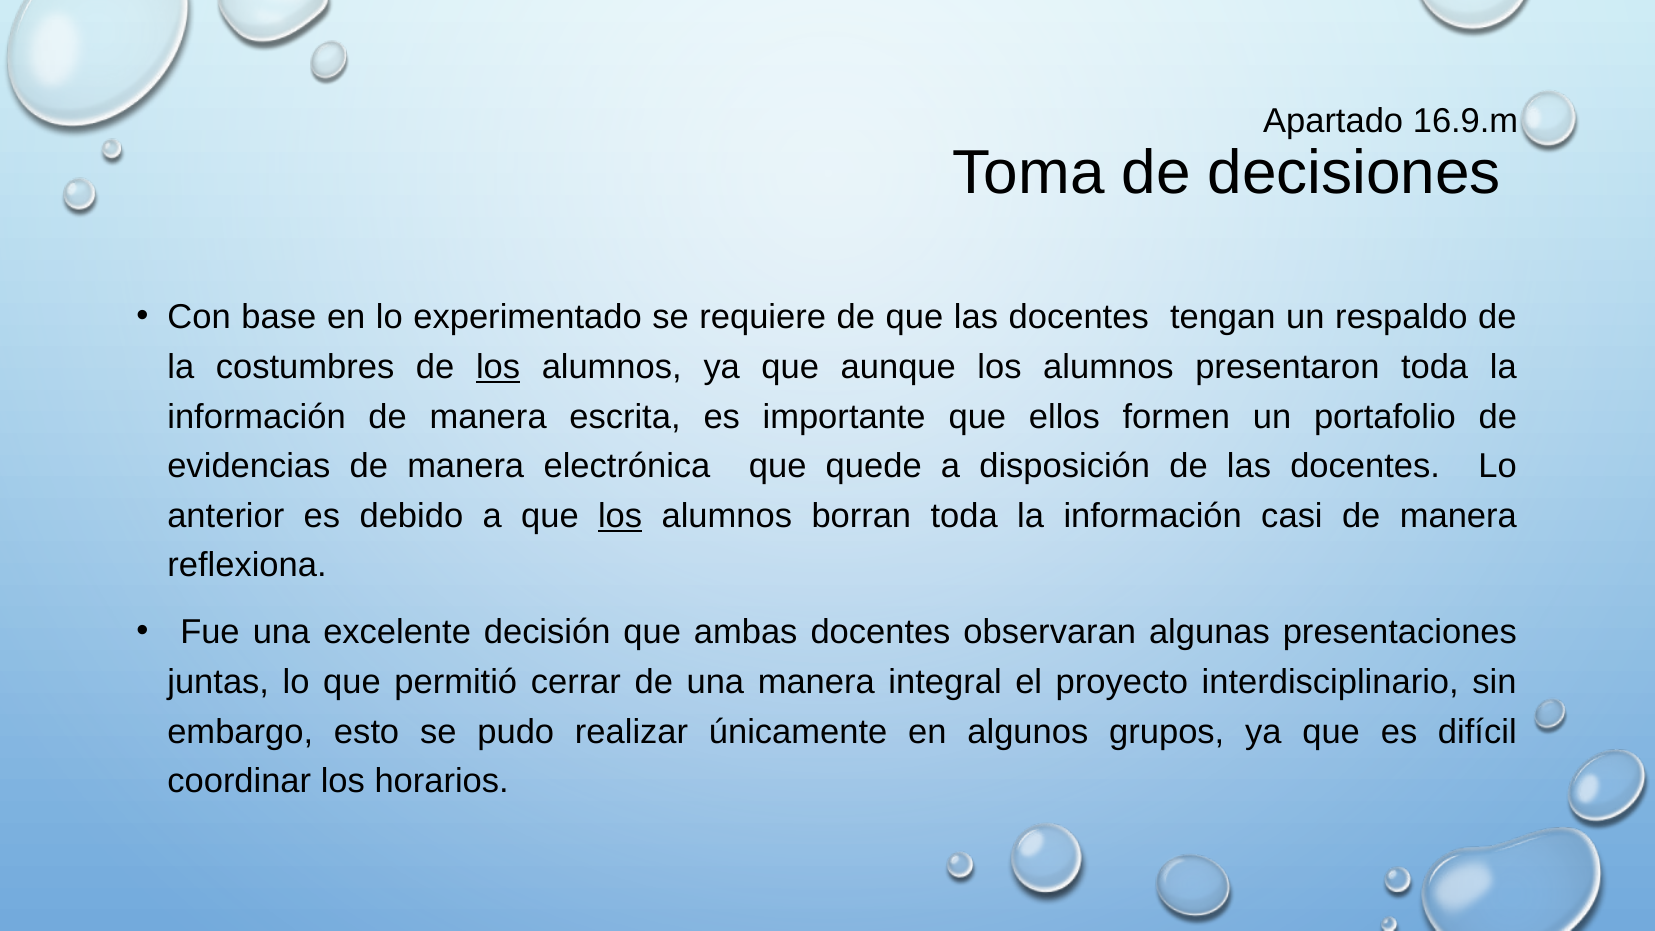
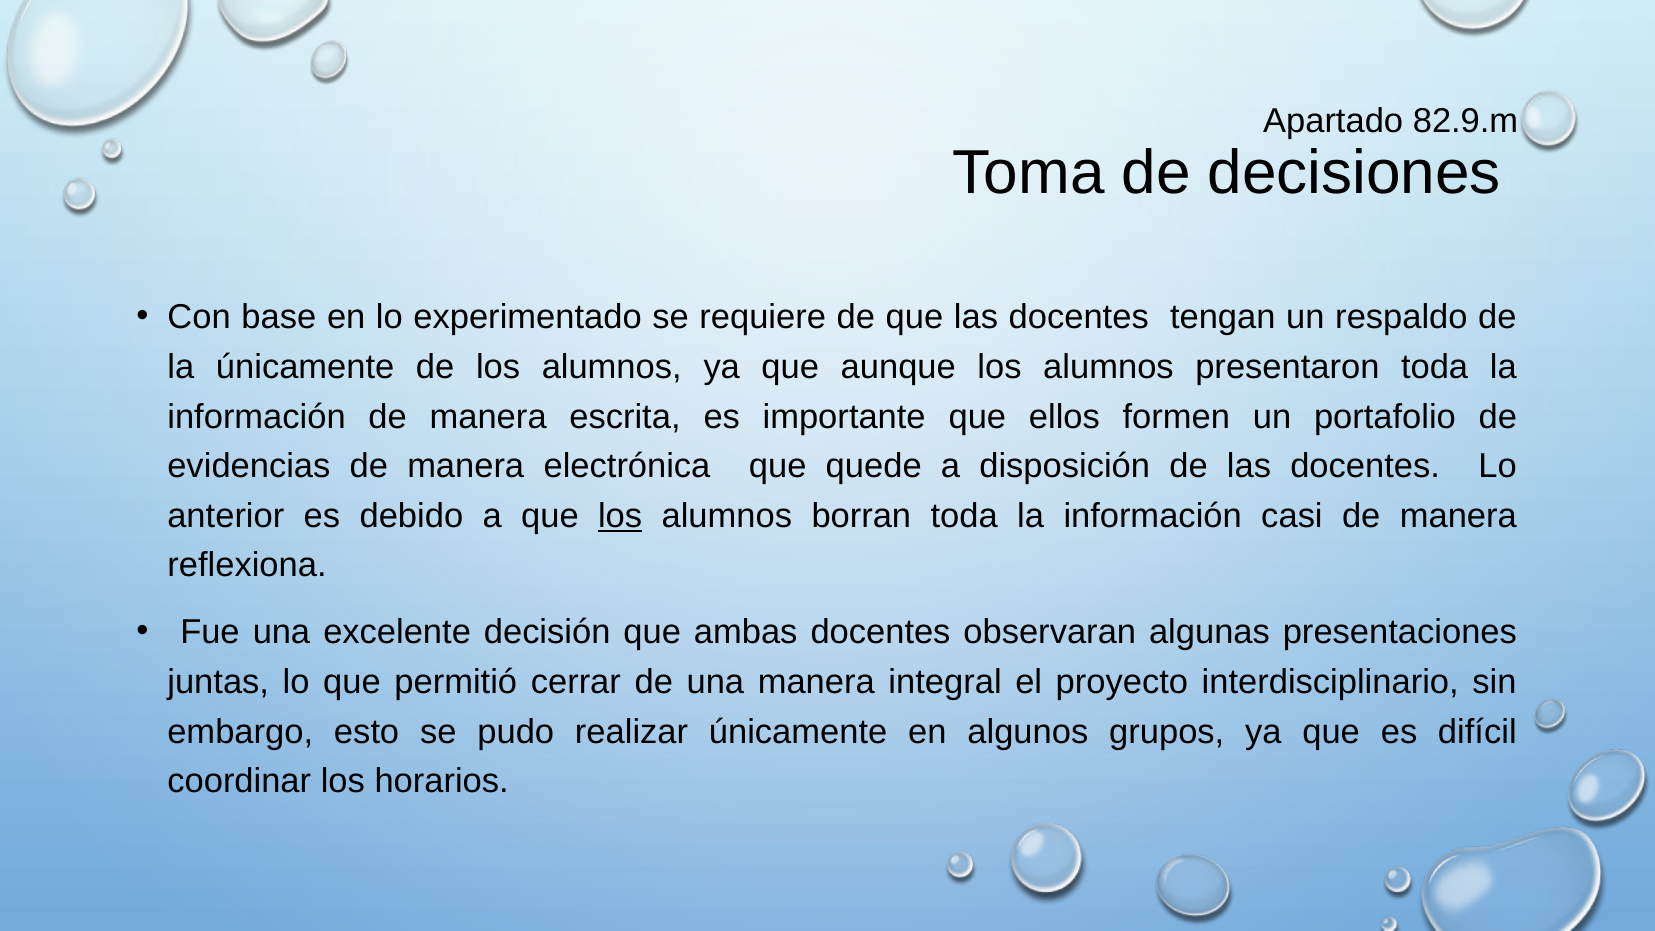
16.9.m: 16.9.m -> 82.9.m
la costumbres: costumbres -> únicamente
los at (498, 367) underline: present -> none
